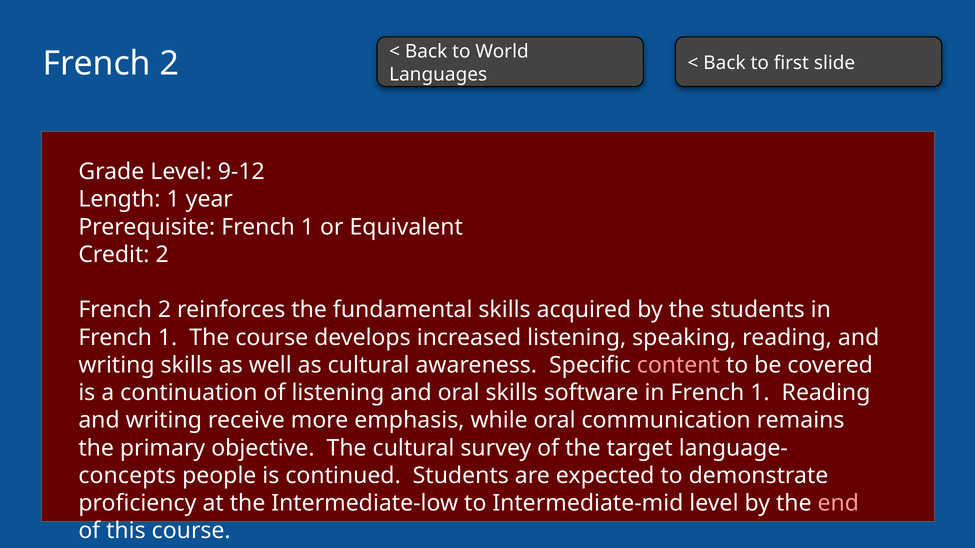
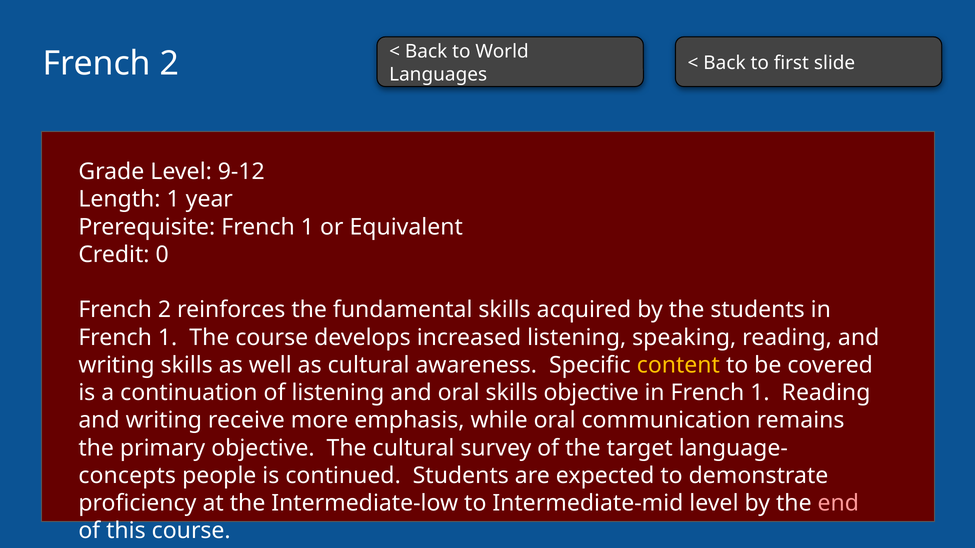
Credit 2: 2 -> 0
content colour: pink -> yellow
skills software: software -> objective
